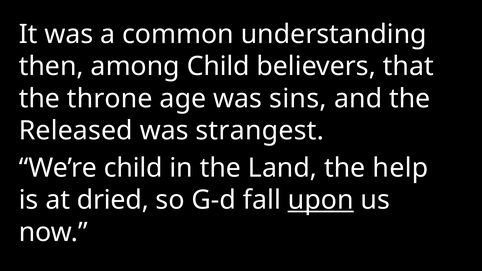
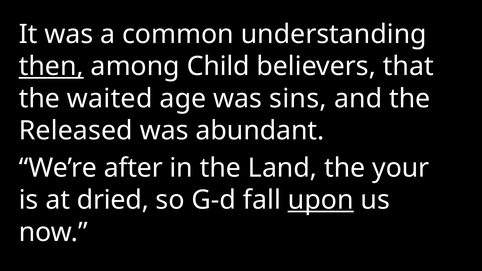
then underline: none -> present
throne: throne -> waited
strangest: strangest -> abundant
We’re child: child -> after
help: help -> your
